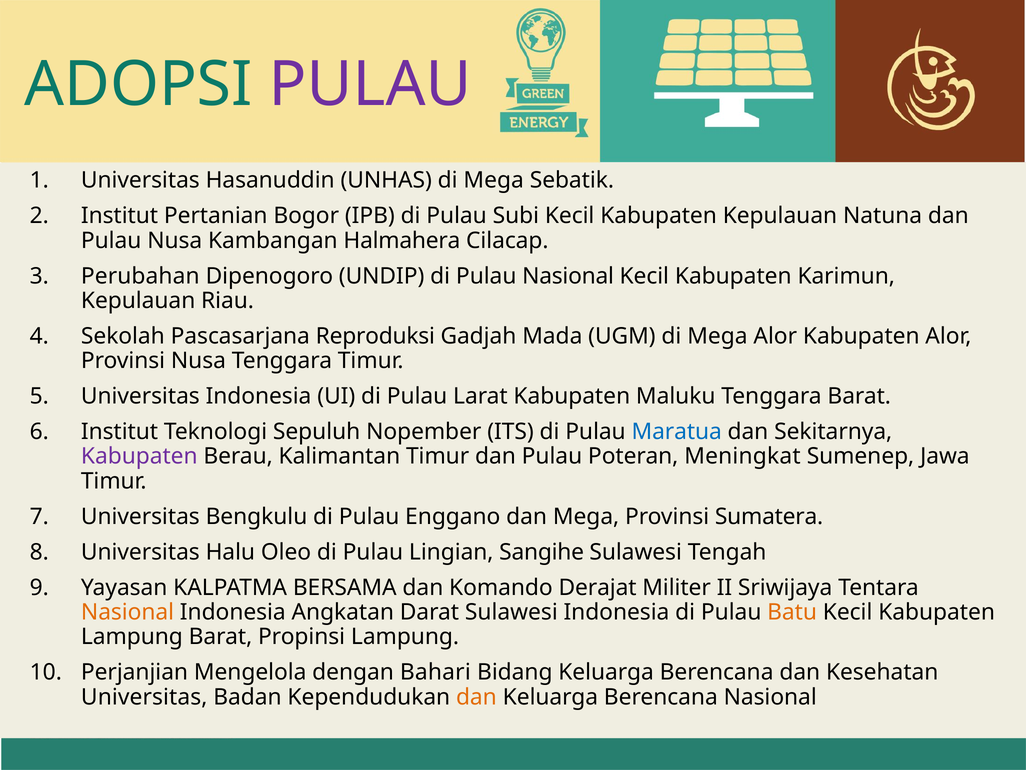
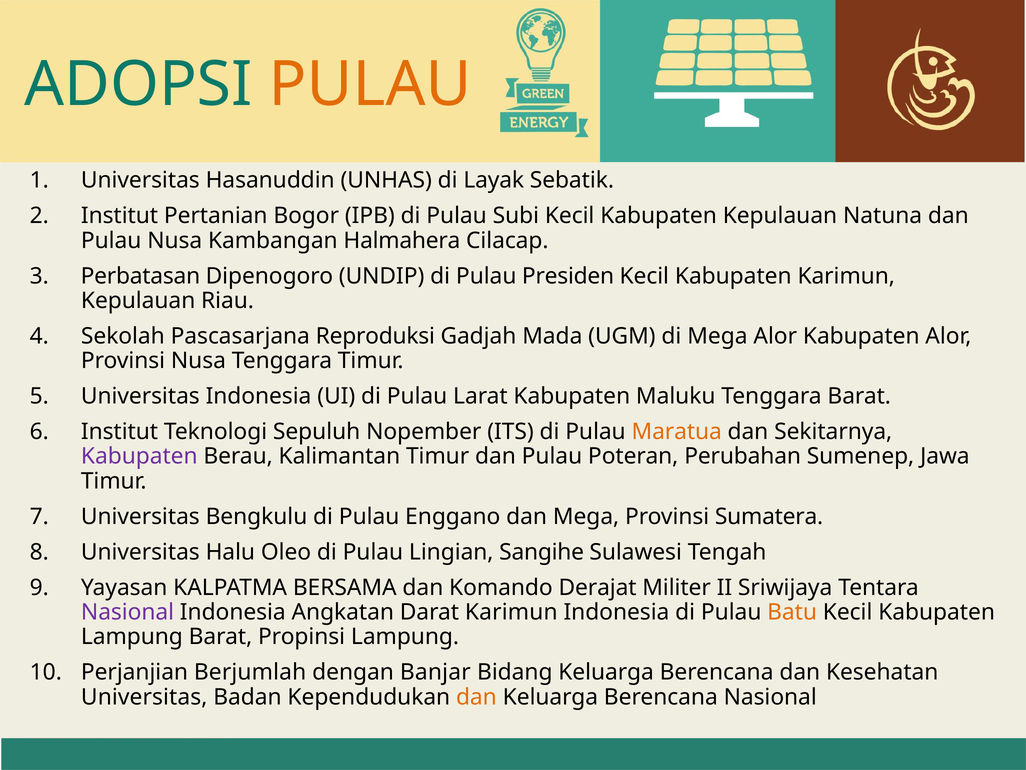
PULAU at (370, 85) colour: purple -> orange
UNHAS di Mega: Mega -> Layak
Perubahan: Perubahan -> Perbatasan
Pulau Nasional: Nasional -> Presiden
Maratua colour: blue -> orange
Meningkat: Meningkat -> Perubahan
Nasional at (128, 612) colour: orange -> purple
Darat Sulawesi: Sulawesi -> Karimun
Mengelola: Mengelola -> Berjumlah
Bahari: Bahari -> Banjar
